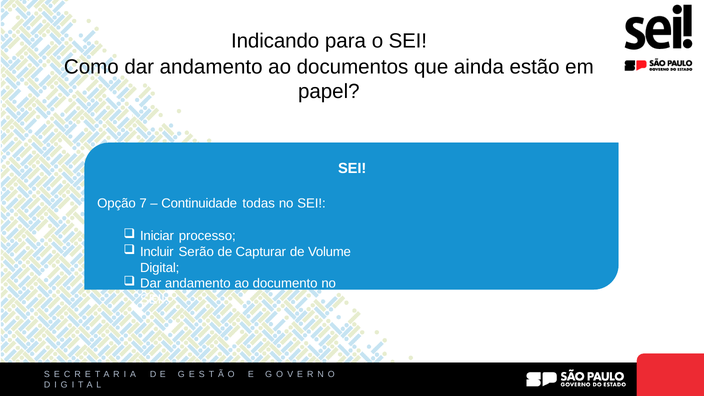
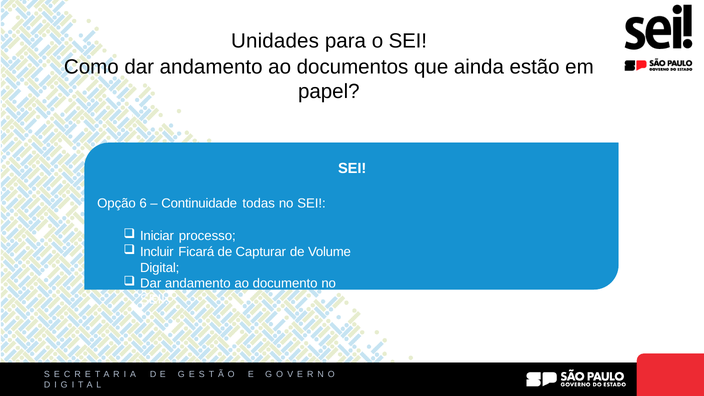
Indicando: Indicando -> Unidades
7: 7 -> 6
Serão: Serão -> Ficará
